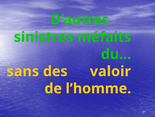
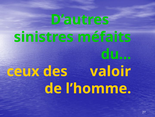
sans: sans -> ceux
